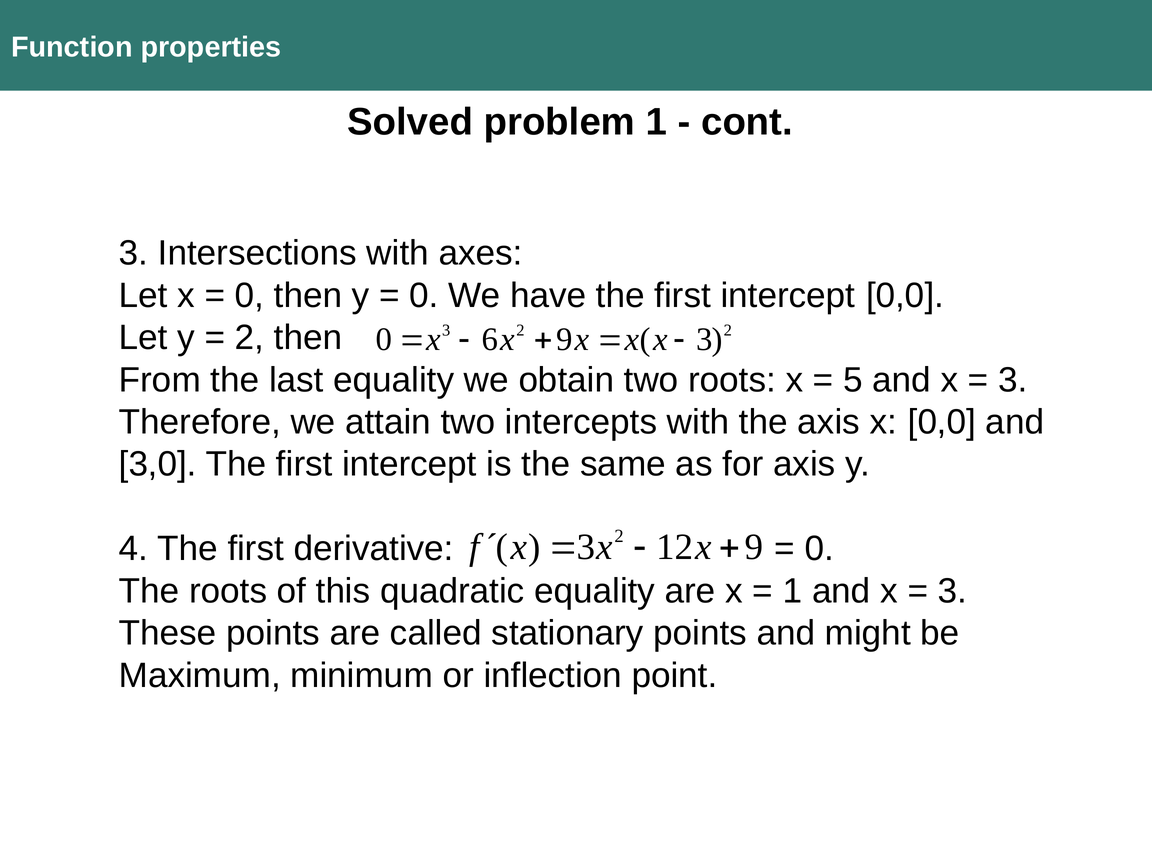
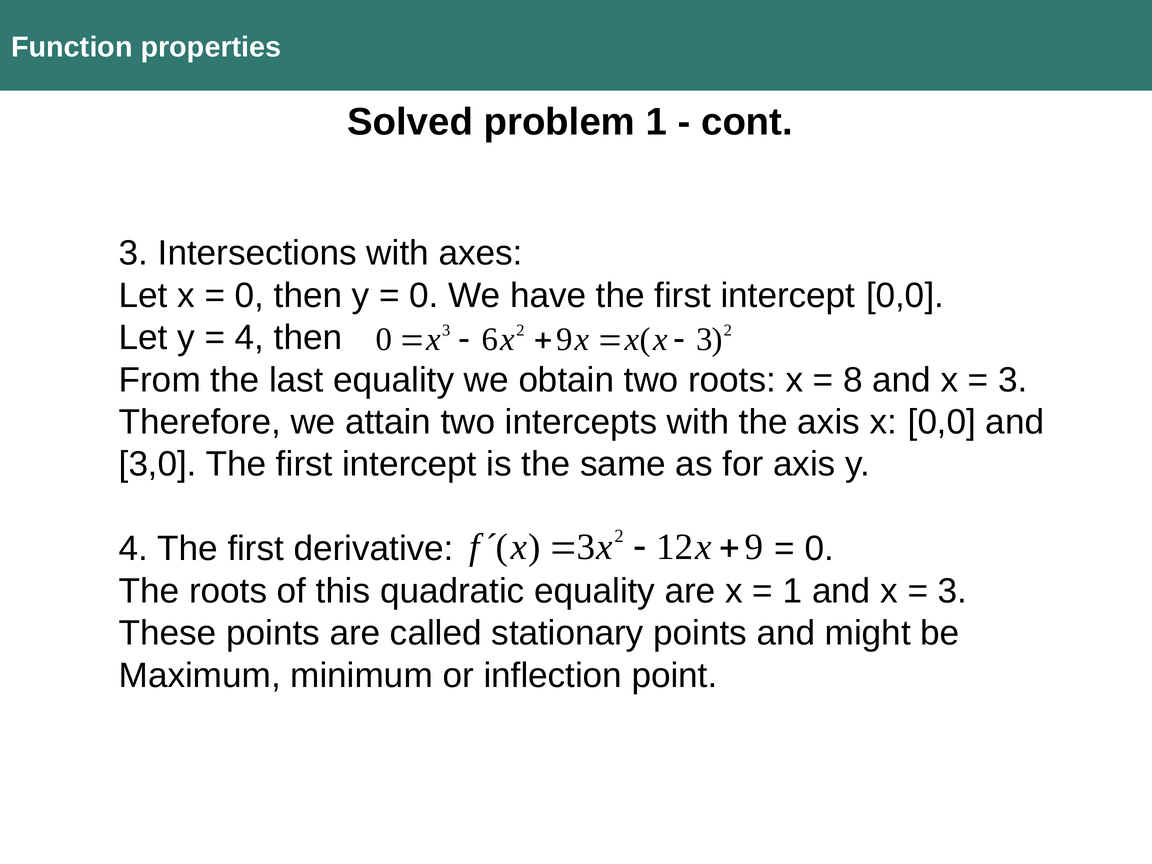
2 at (250, 338): 2 -> 4
5: 5 -> 8
